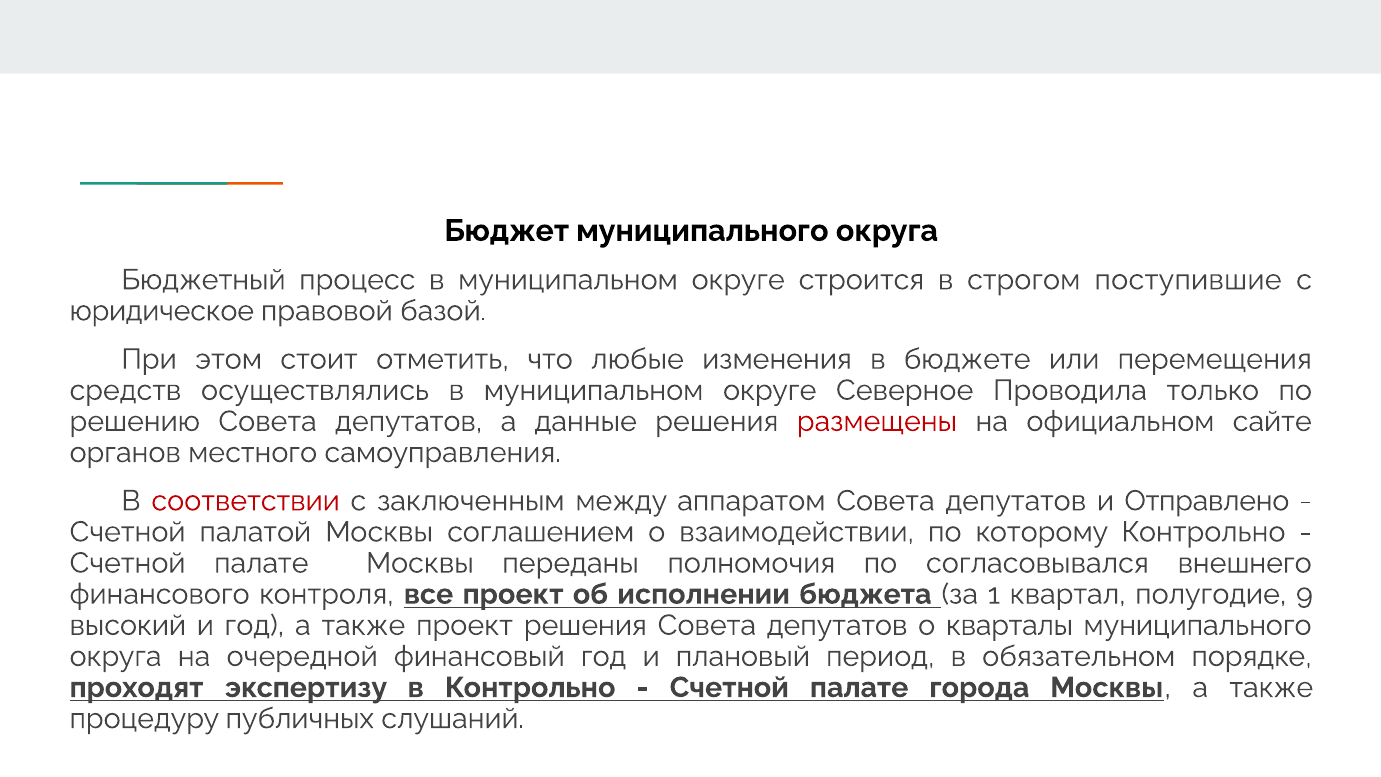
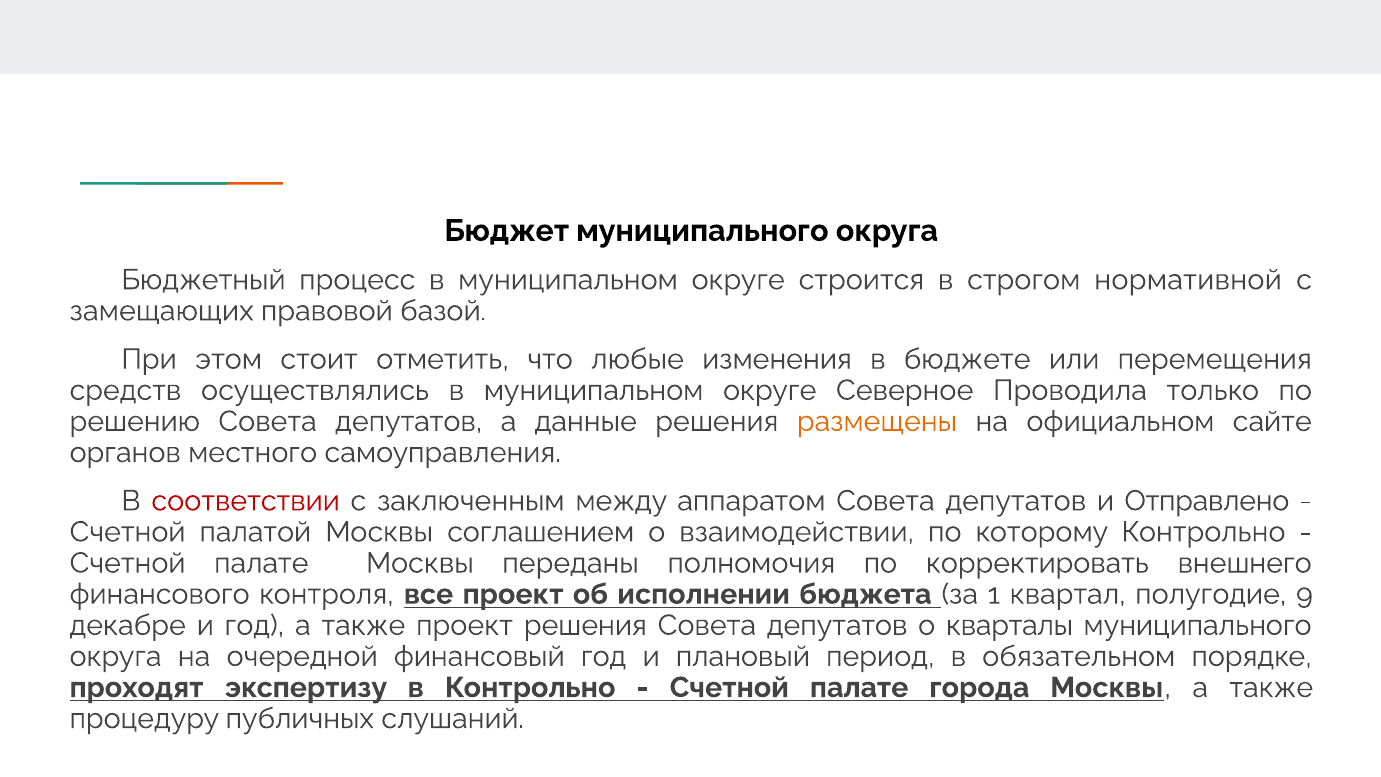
поступившие: поступившие -> нормативной
юридическое: юридическое -> замещающих
размещены colour: red -> orange
согласовывался: согласовывался -> корректировать
высокий: высокий -> декабре
